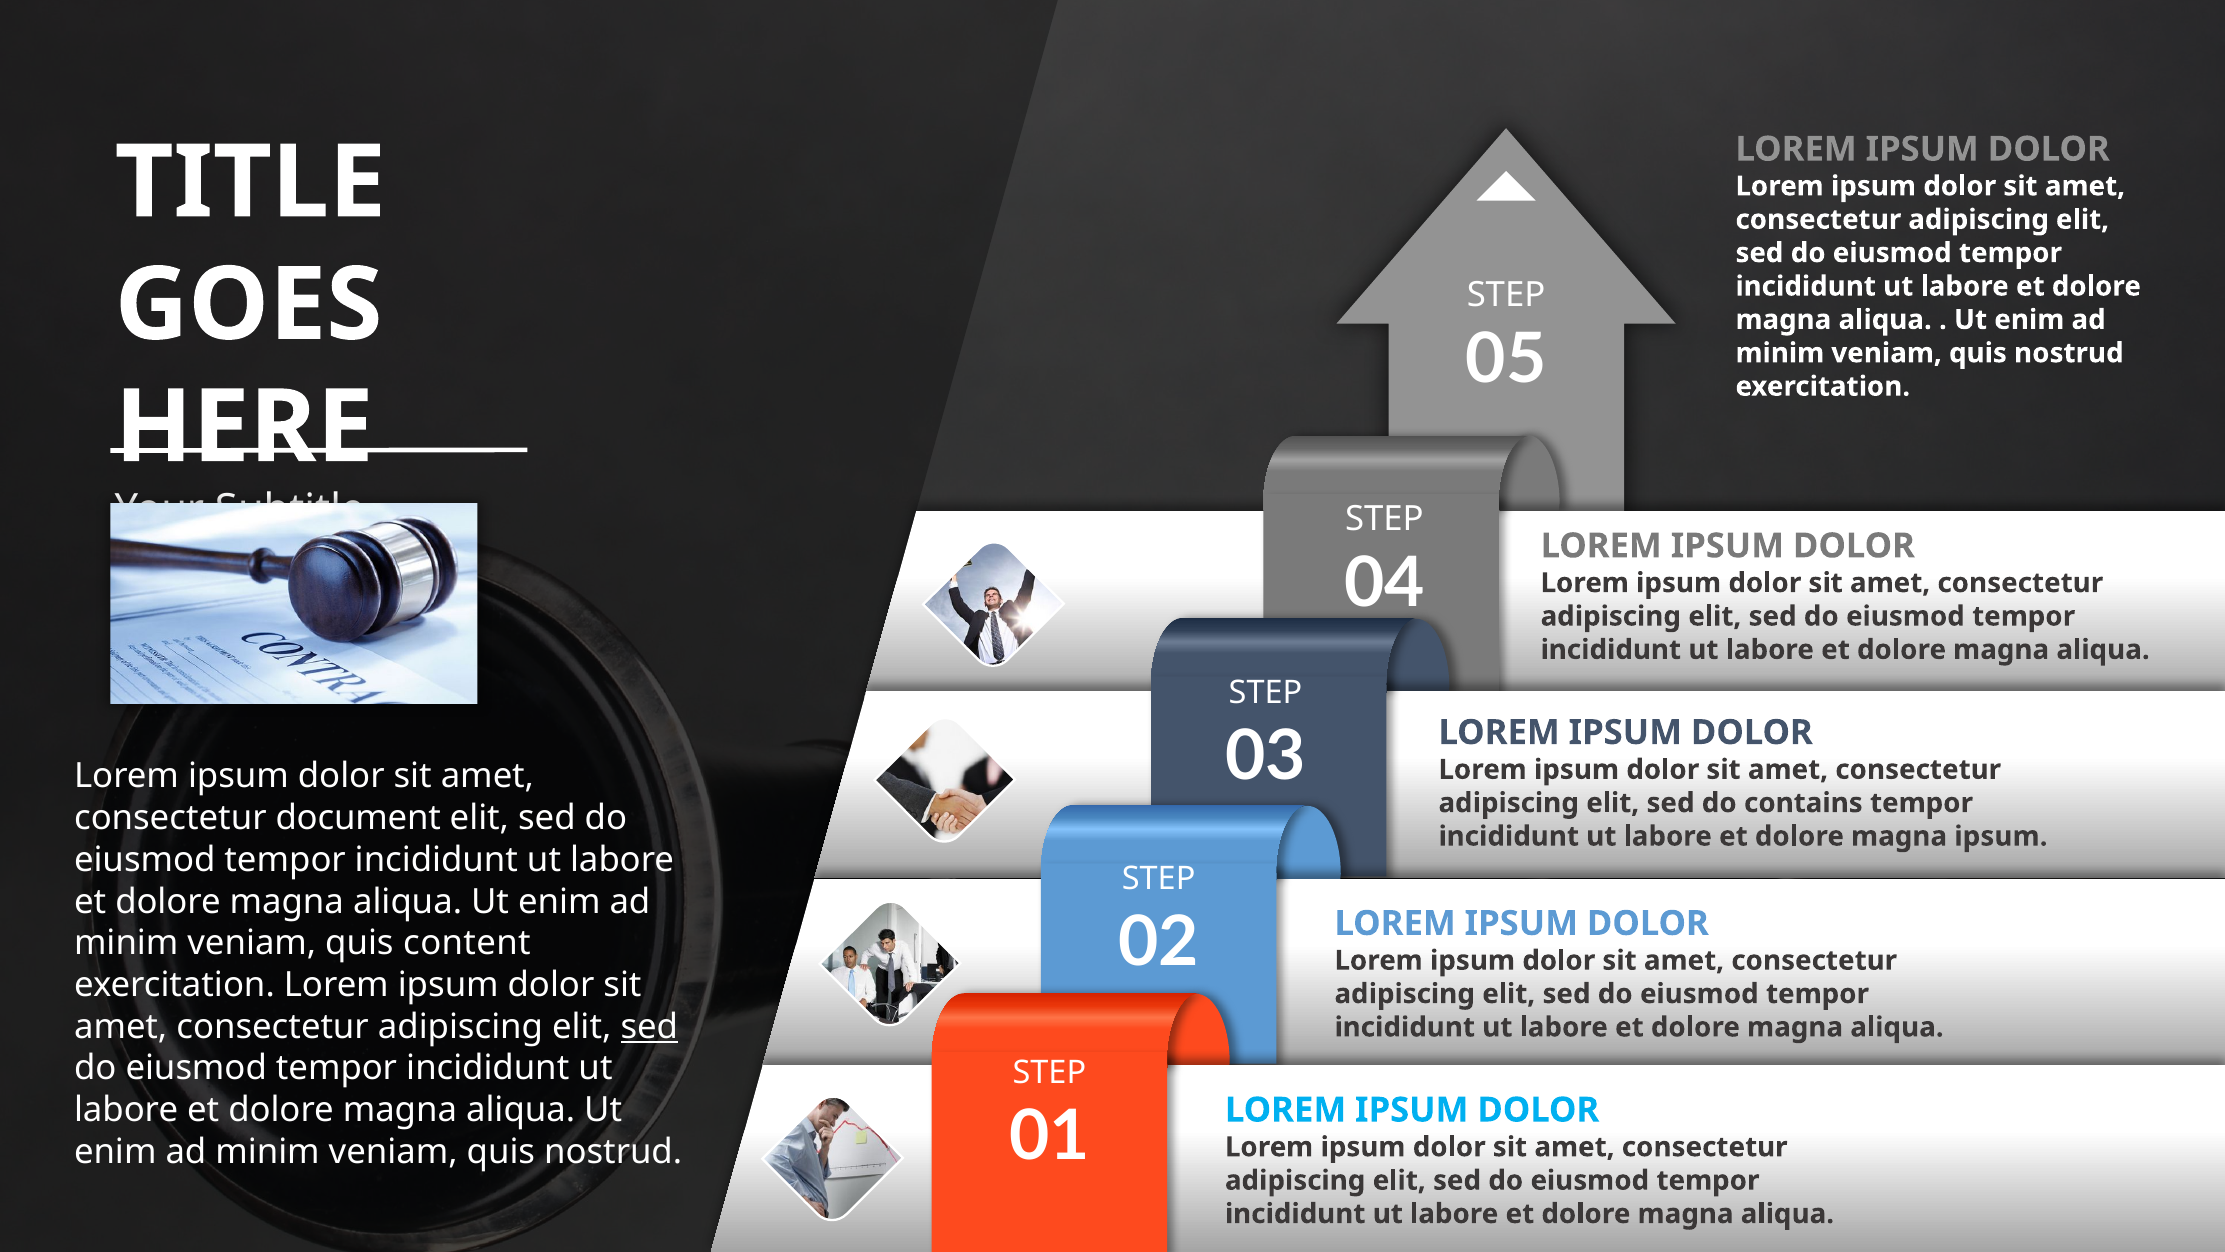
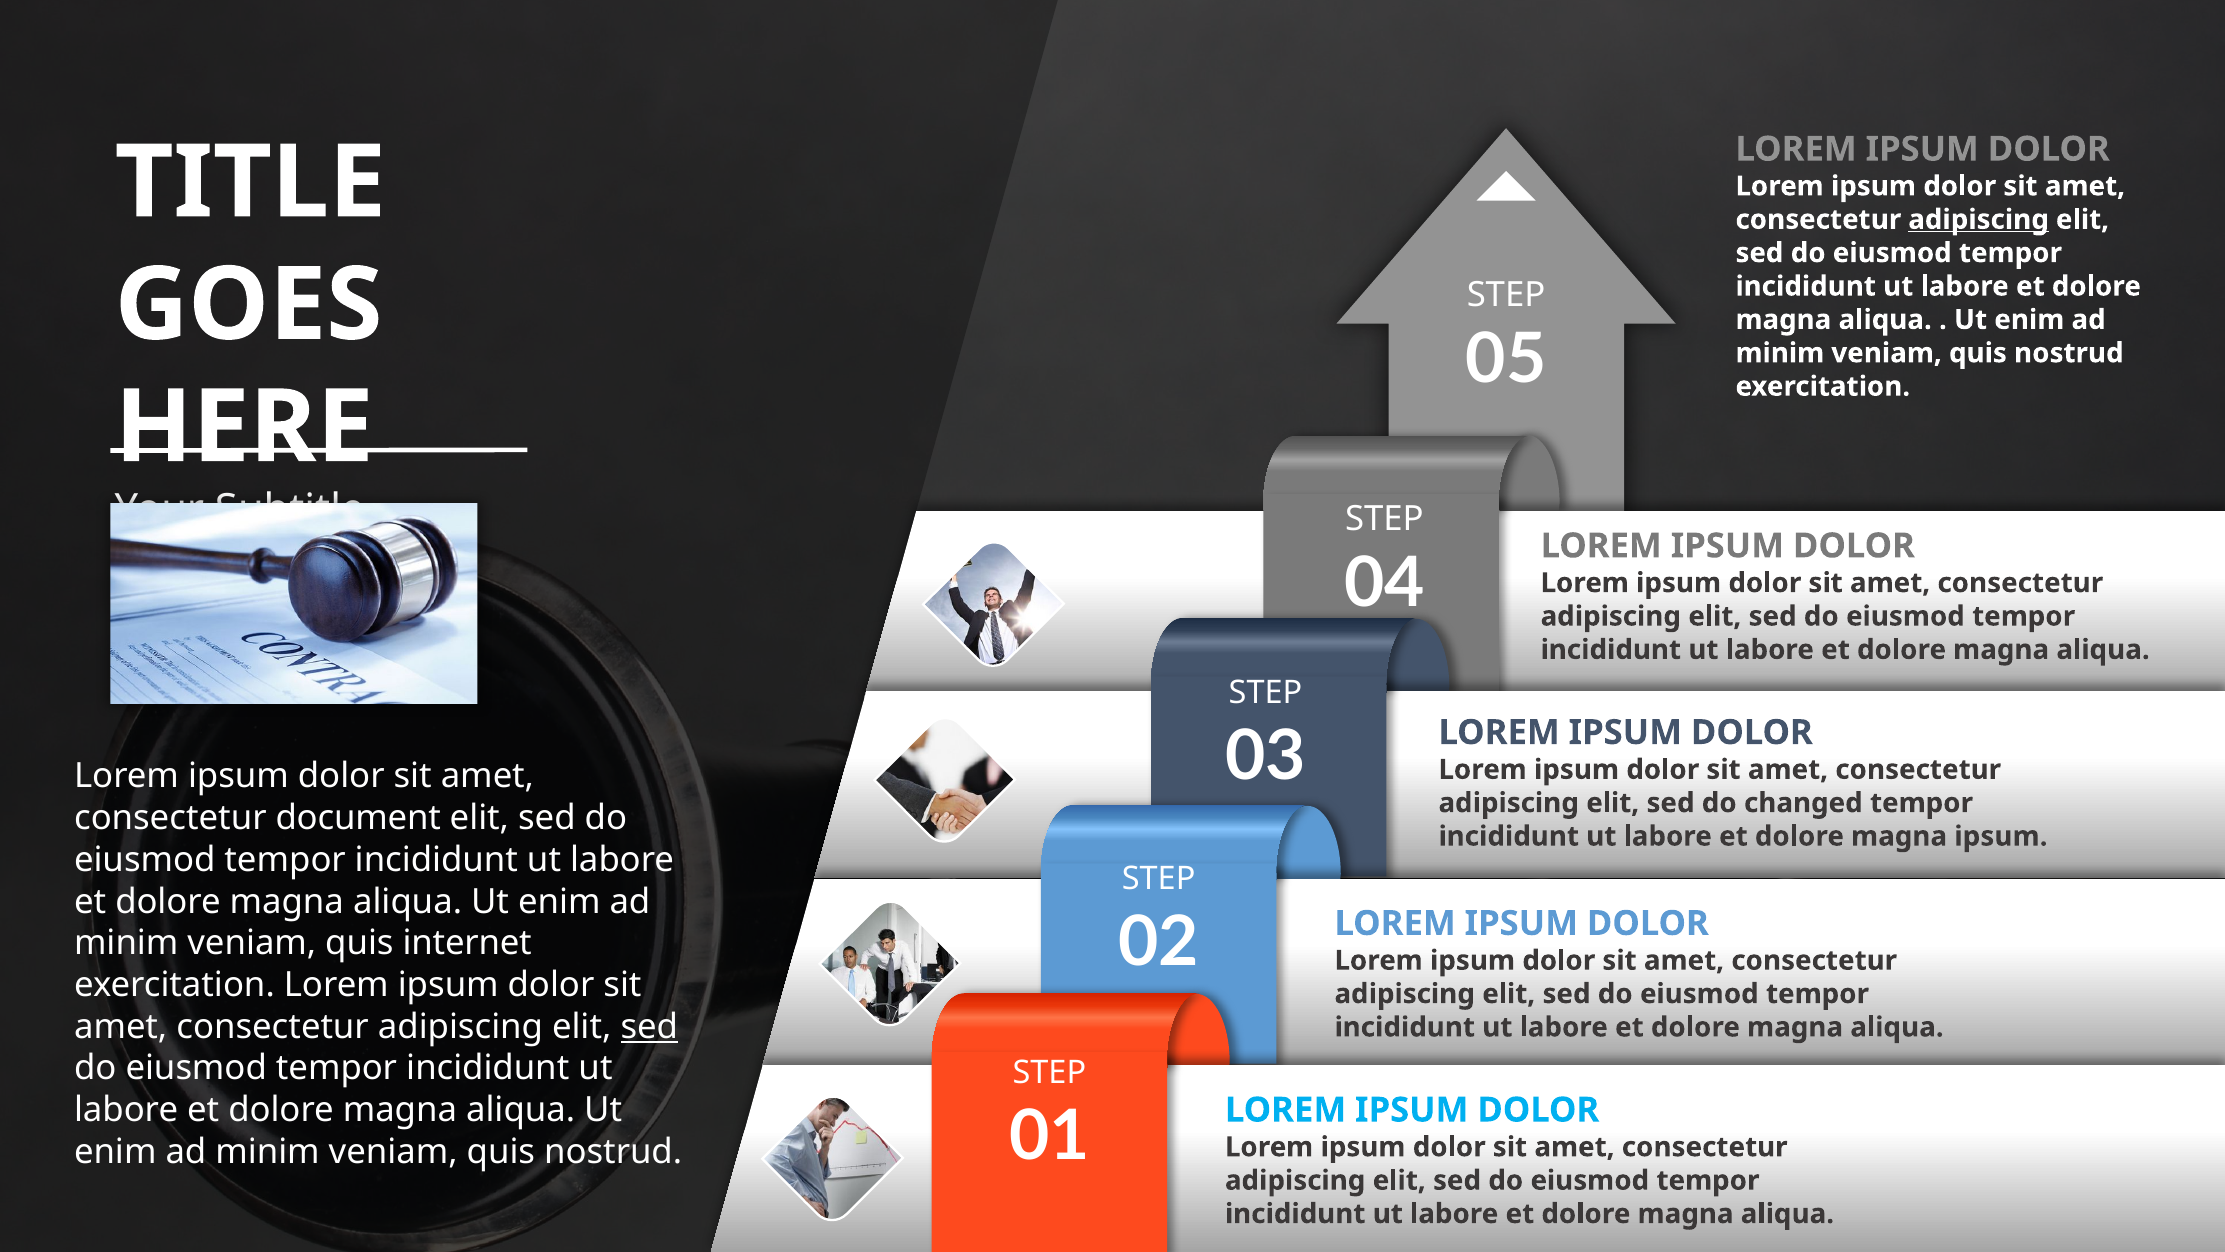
adipiscing at (1979, 220) underline: none -> present
contains: contains -> changed
content: content -> internet
